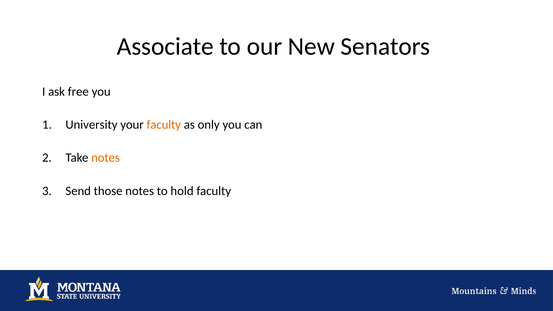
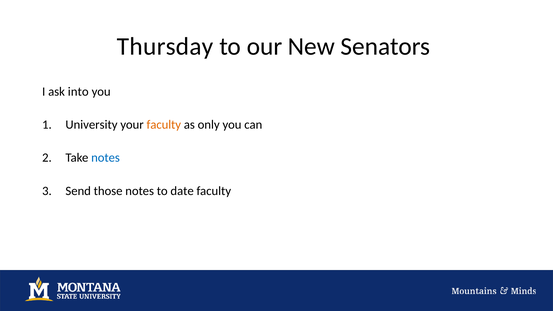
Associate: Associate -> Thursday
free: free -> into
notes at (106, 158) colour: orange -> blue
hold: hold -> date
